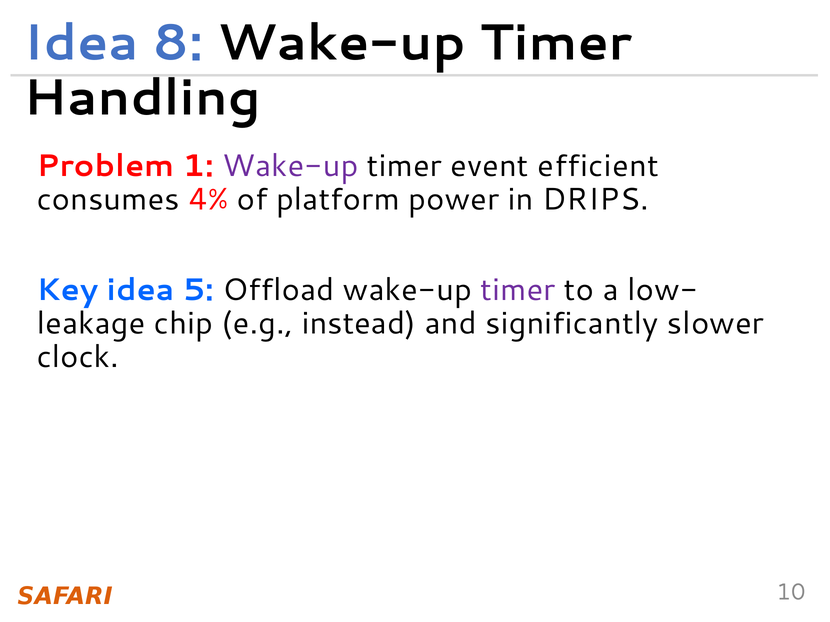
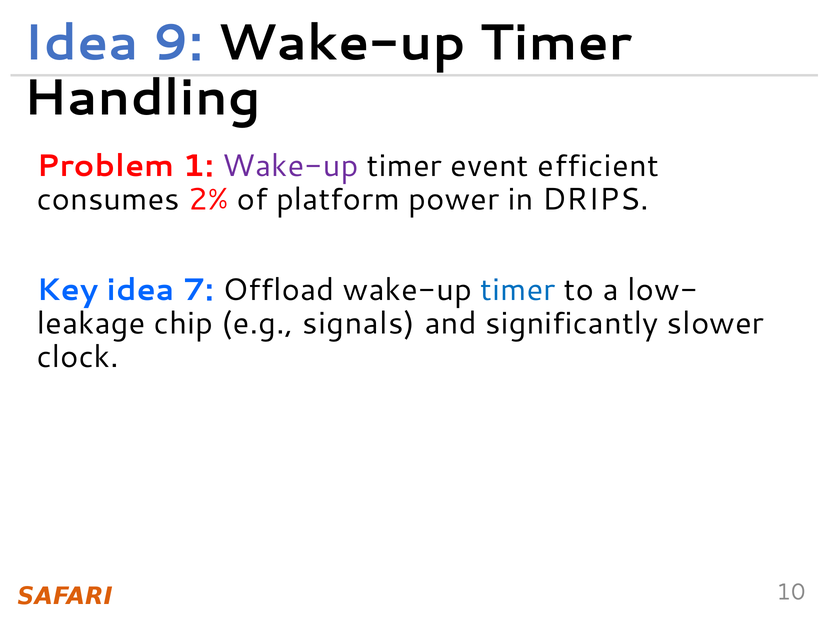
8: 8 -> 9
4%: 4% -> 2%
5: 5 -> 7
timer at (518, 290) colour: purple -> blue
instead: instead -> signals
